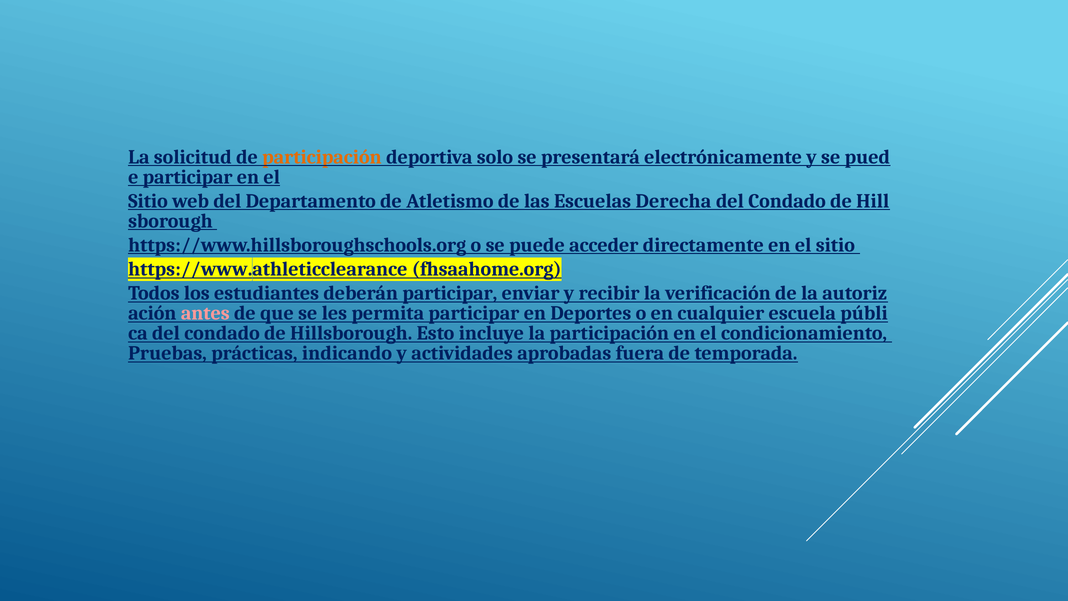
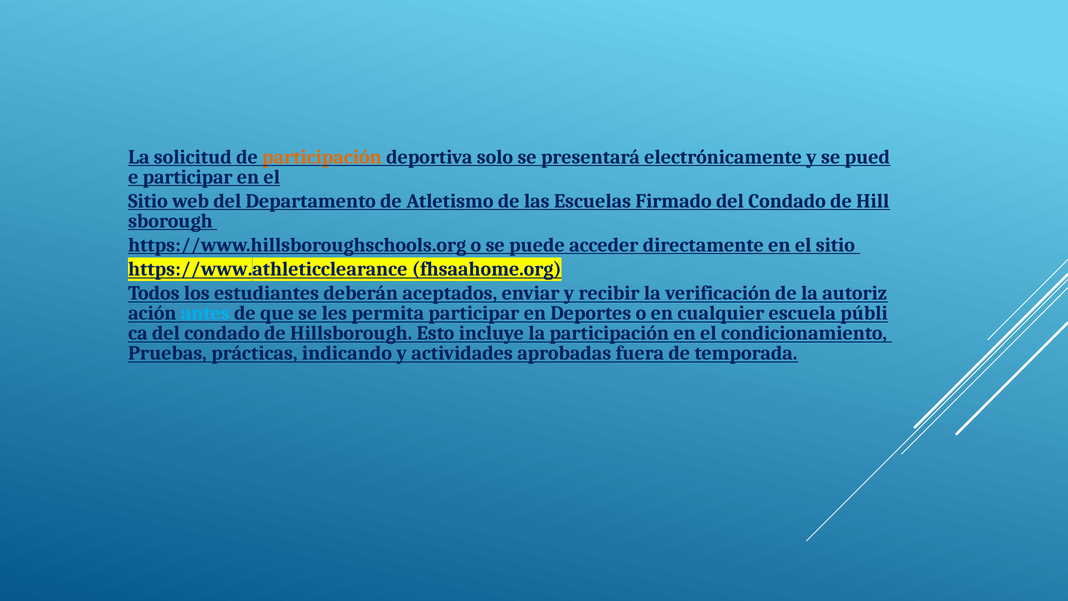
Derecha: Derecha -> Firmado
deberán participar: participar -> aceptados
antes colour: pink -> light blue
